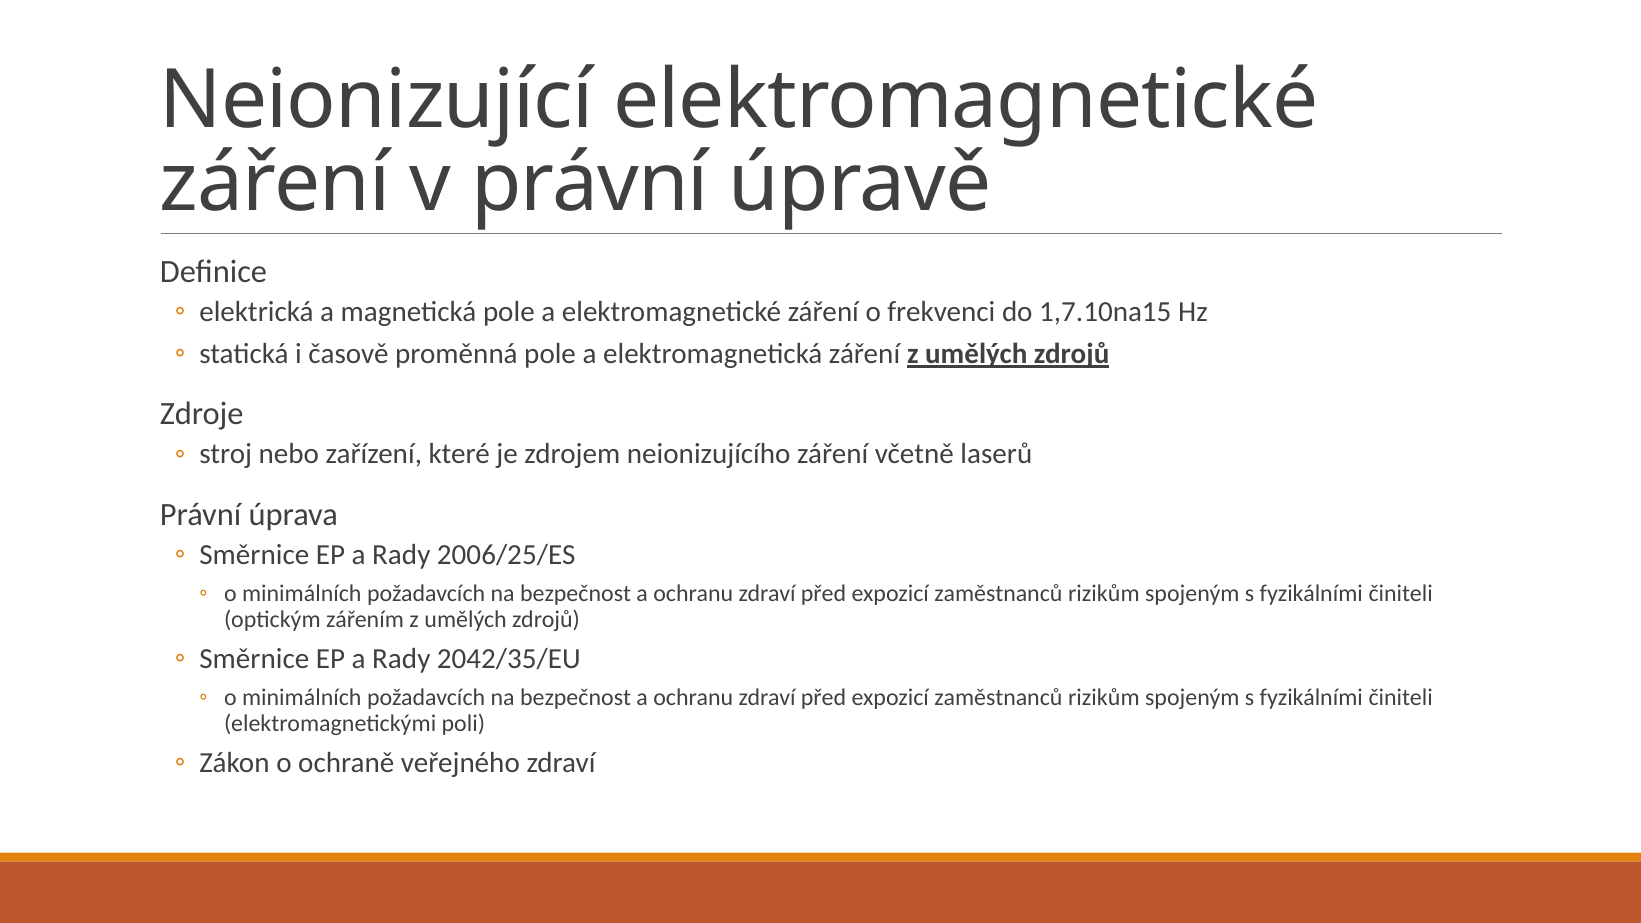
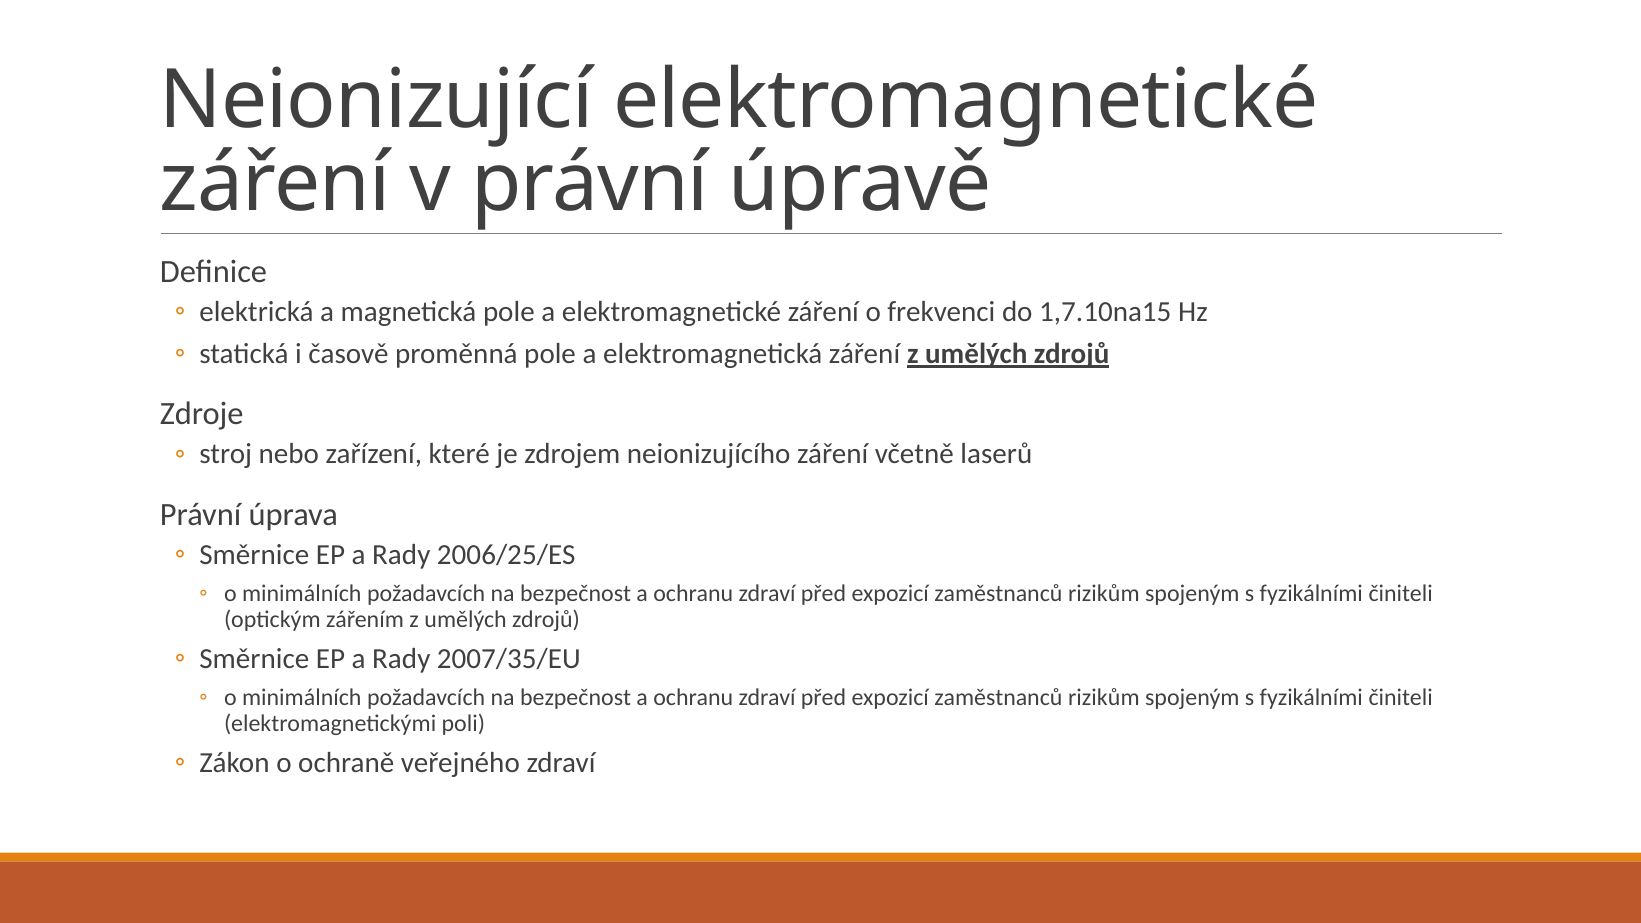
2042/35/EU: 2042/35/EU -> 2007/35/EU
